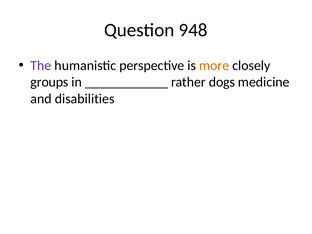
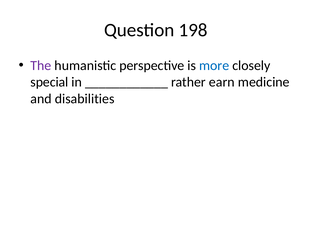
948: 948 -> 198
more colour: orange -> blue
groups: groups -> special
dogs: dogs -> earn
